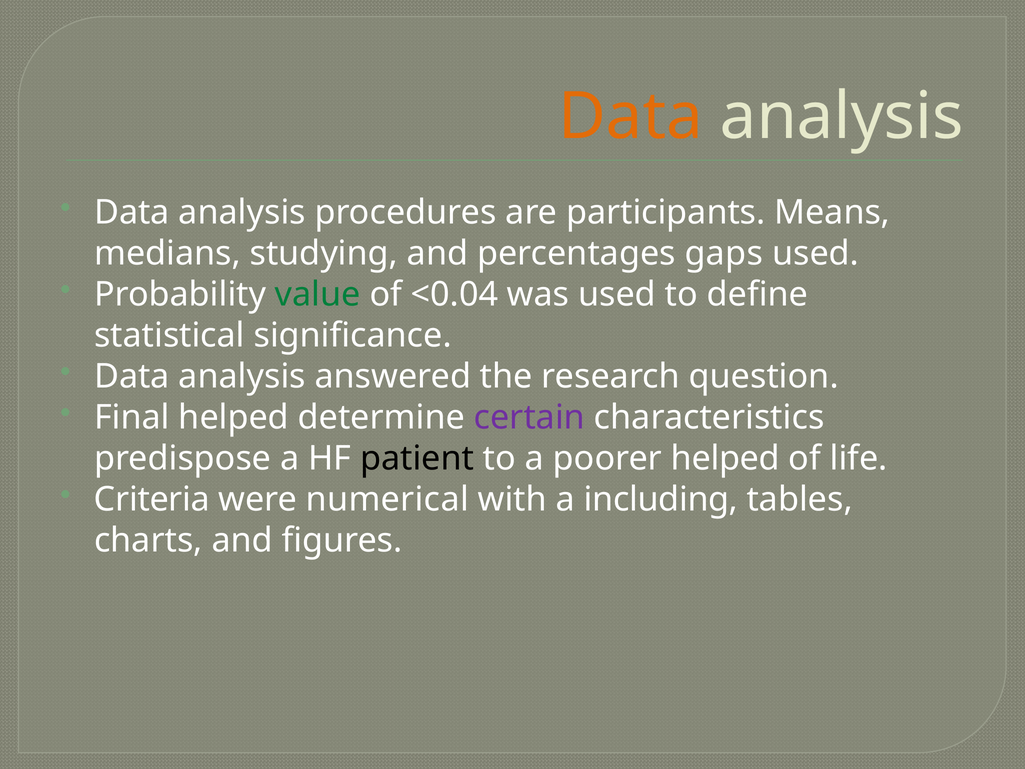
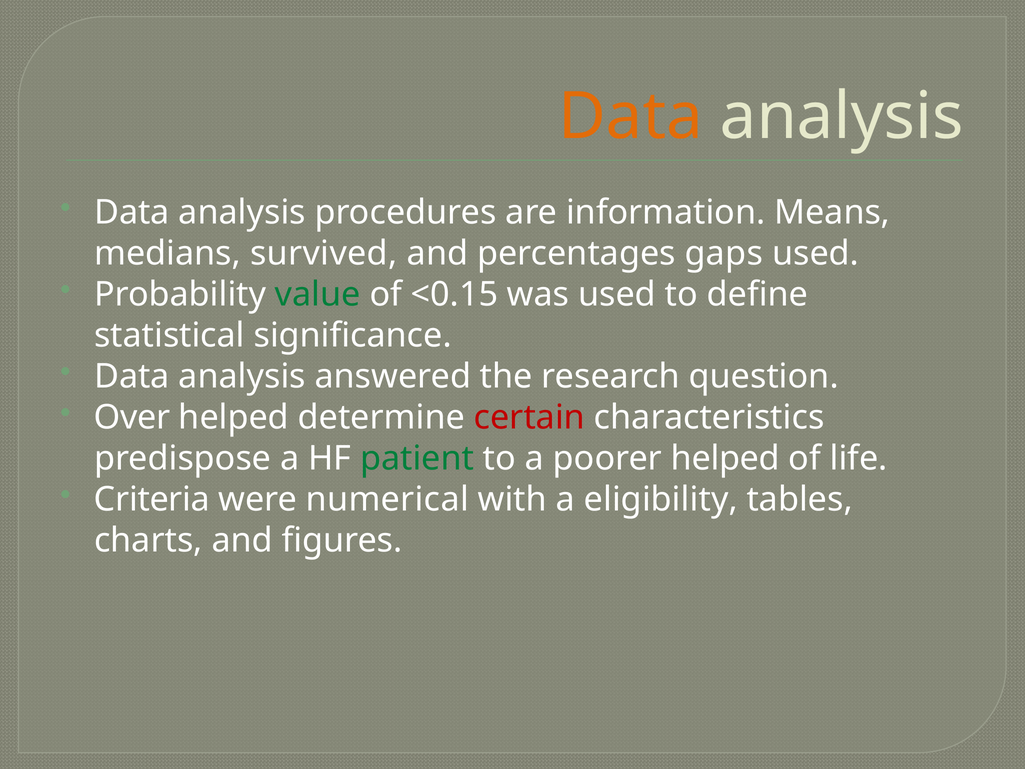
participants: participants -> information
studying: studying -> survived
<0.04: <0.04 -> <0.15
Final: Final -> Over
certain colour: purple -> red
patient colour: black -> green
including: including -> eligibility
